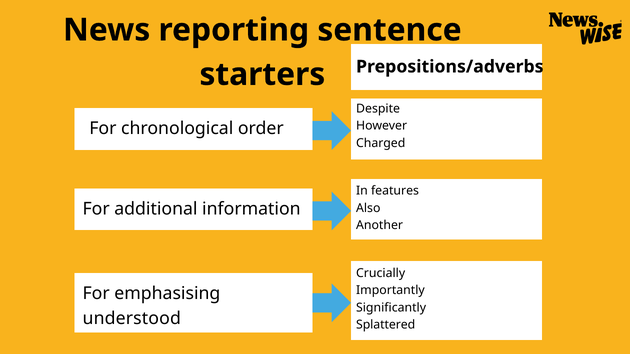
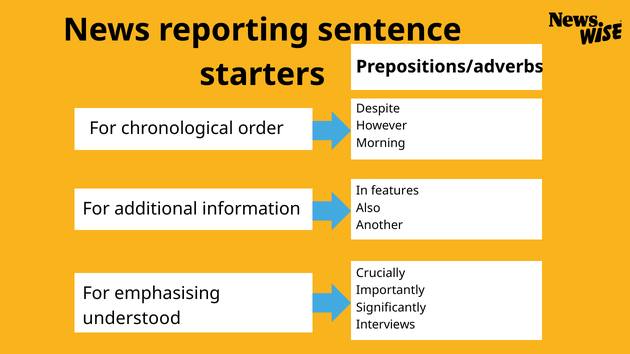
Charged: Charged -> Morning
Splattered: Splattered -> Interviews
